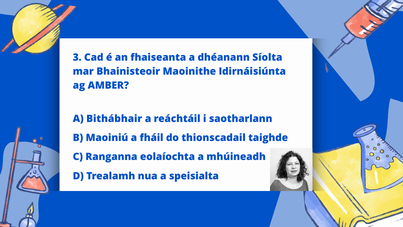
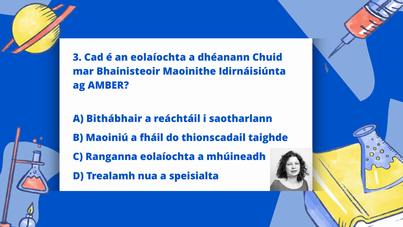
an fhaiseanta: fhaiseanta -> eolaíochta
Síolta: Síolta -> Chuid
